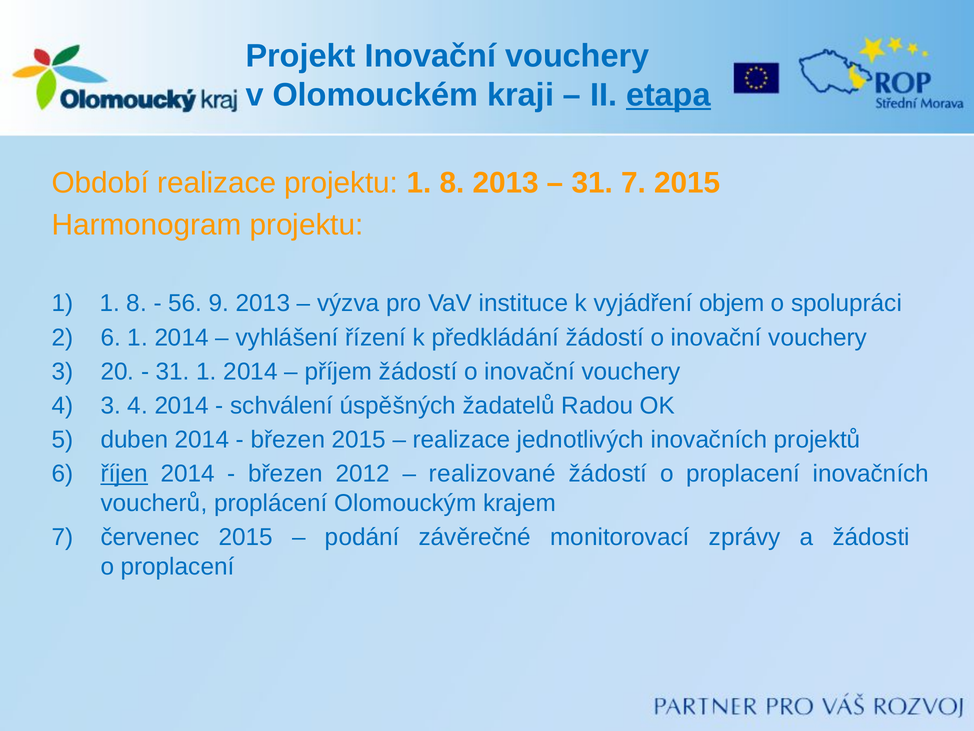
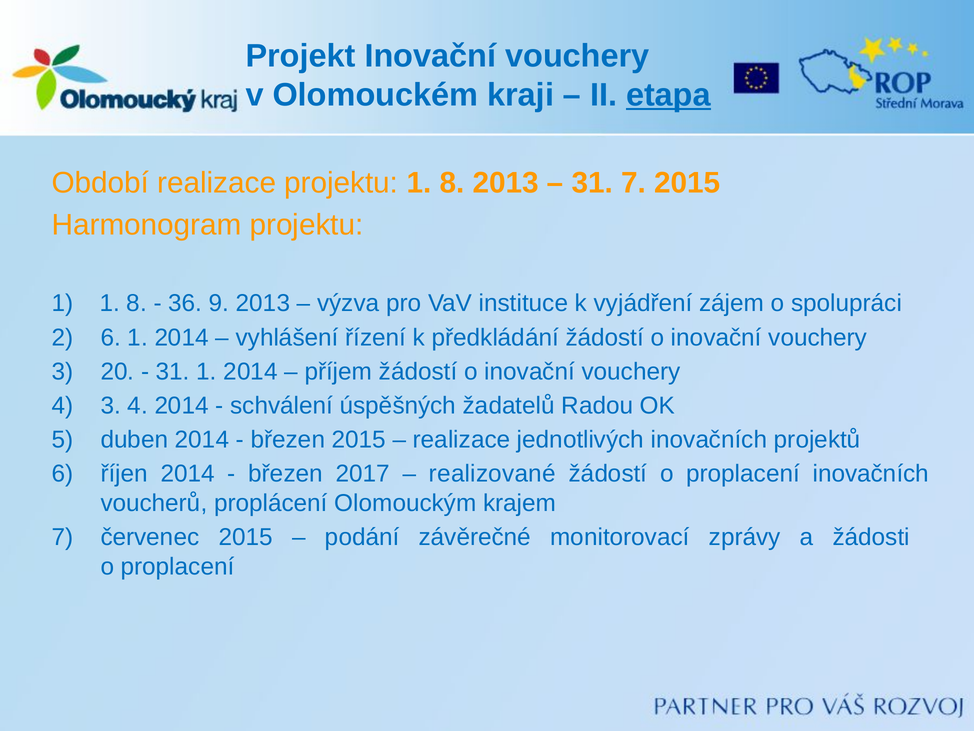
56: 56 -> 36
objem: objem -> zájem
říjen underline: present -> none
2012: 2012 -> 2017
